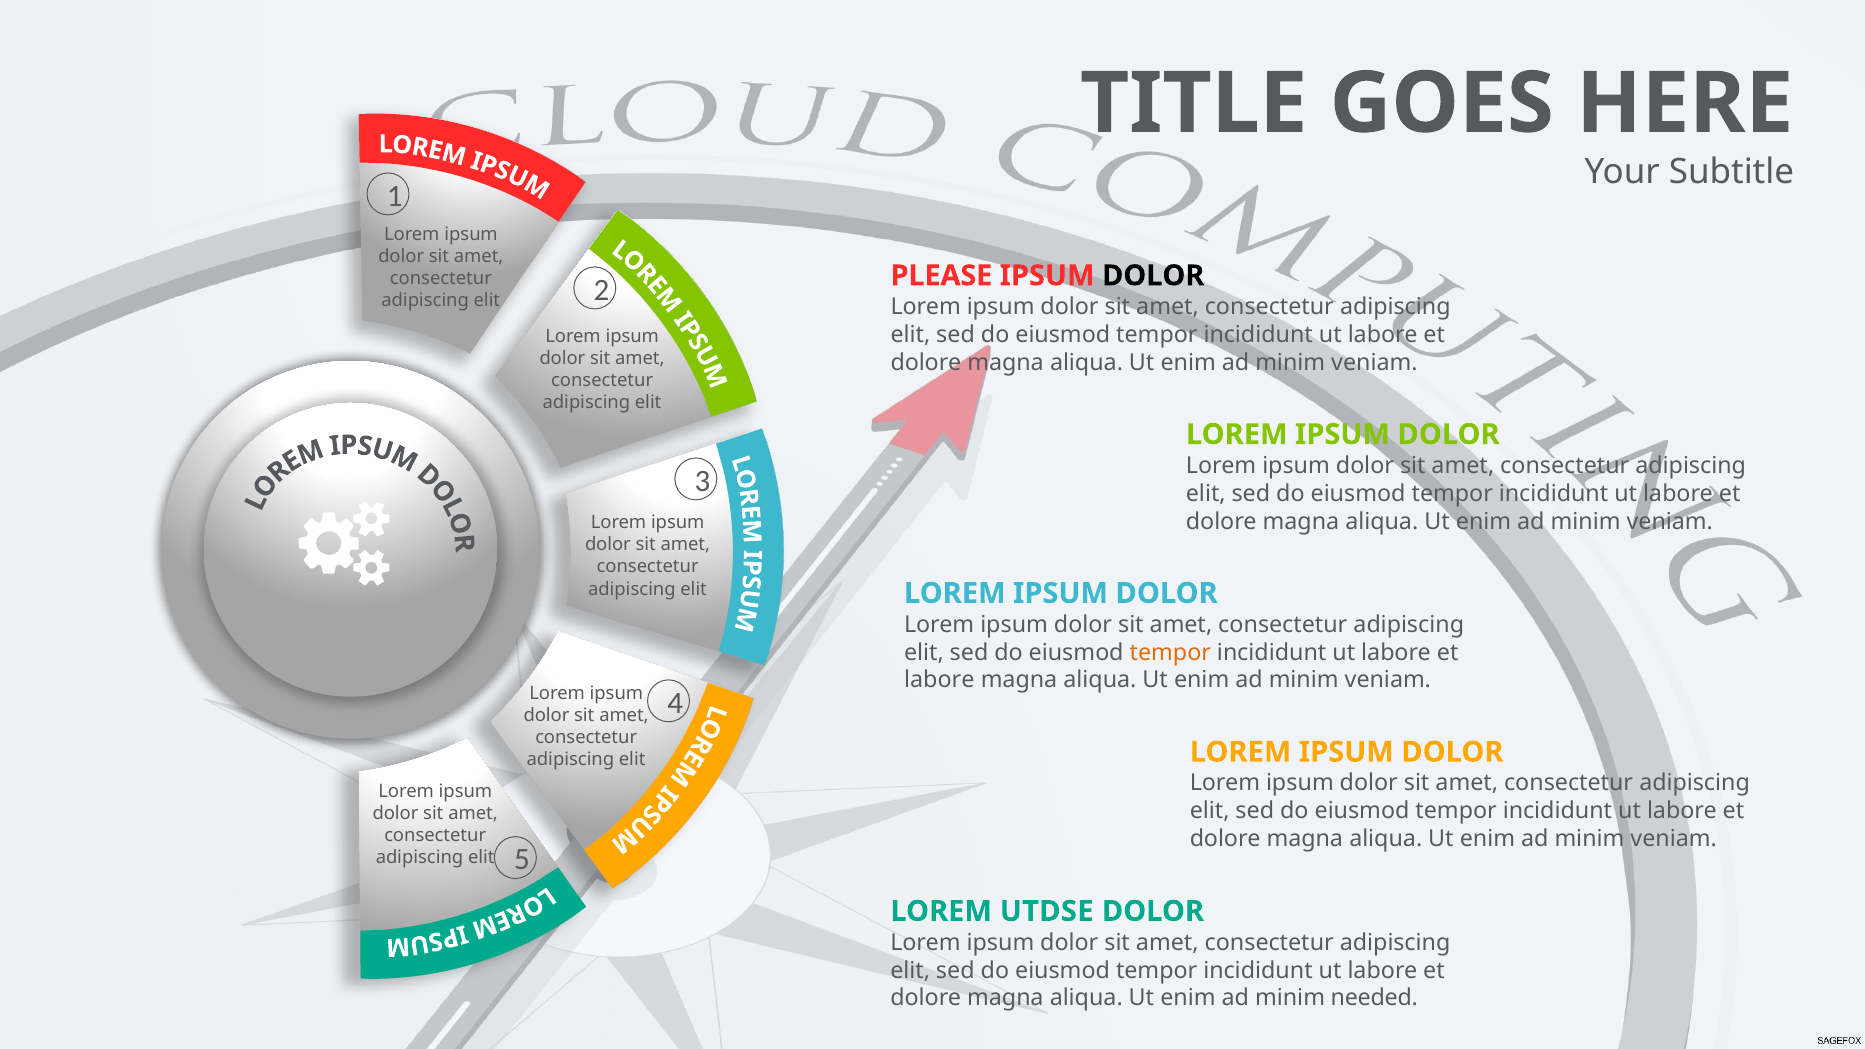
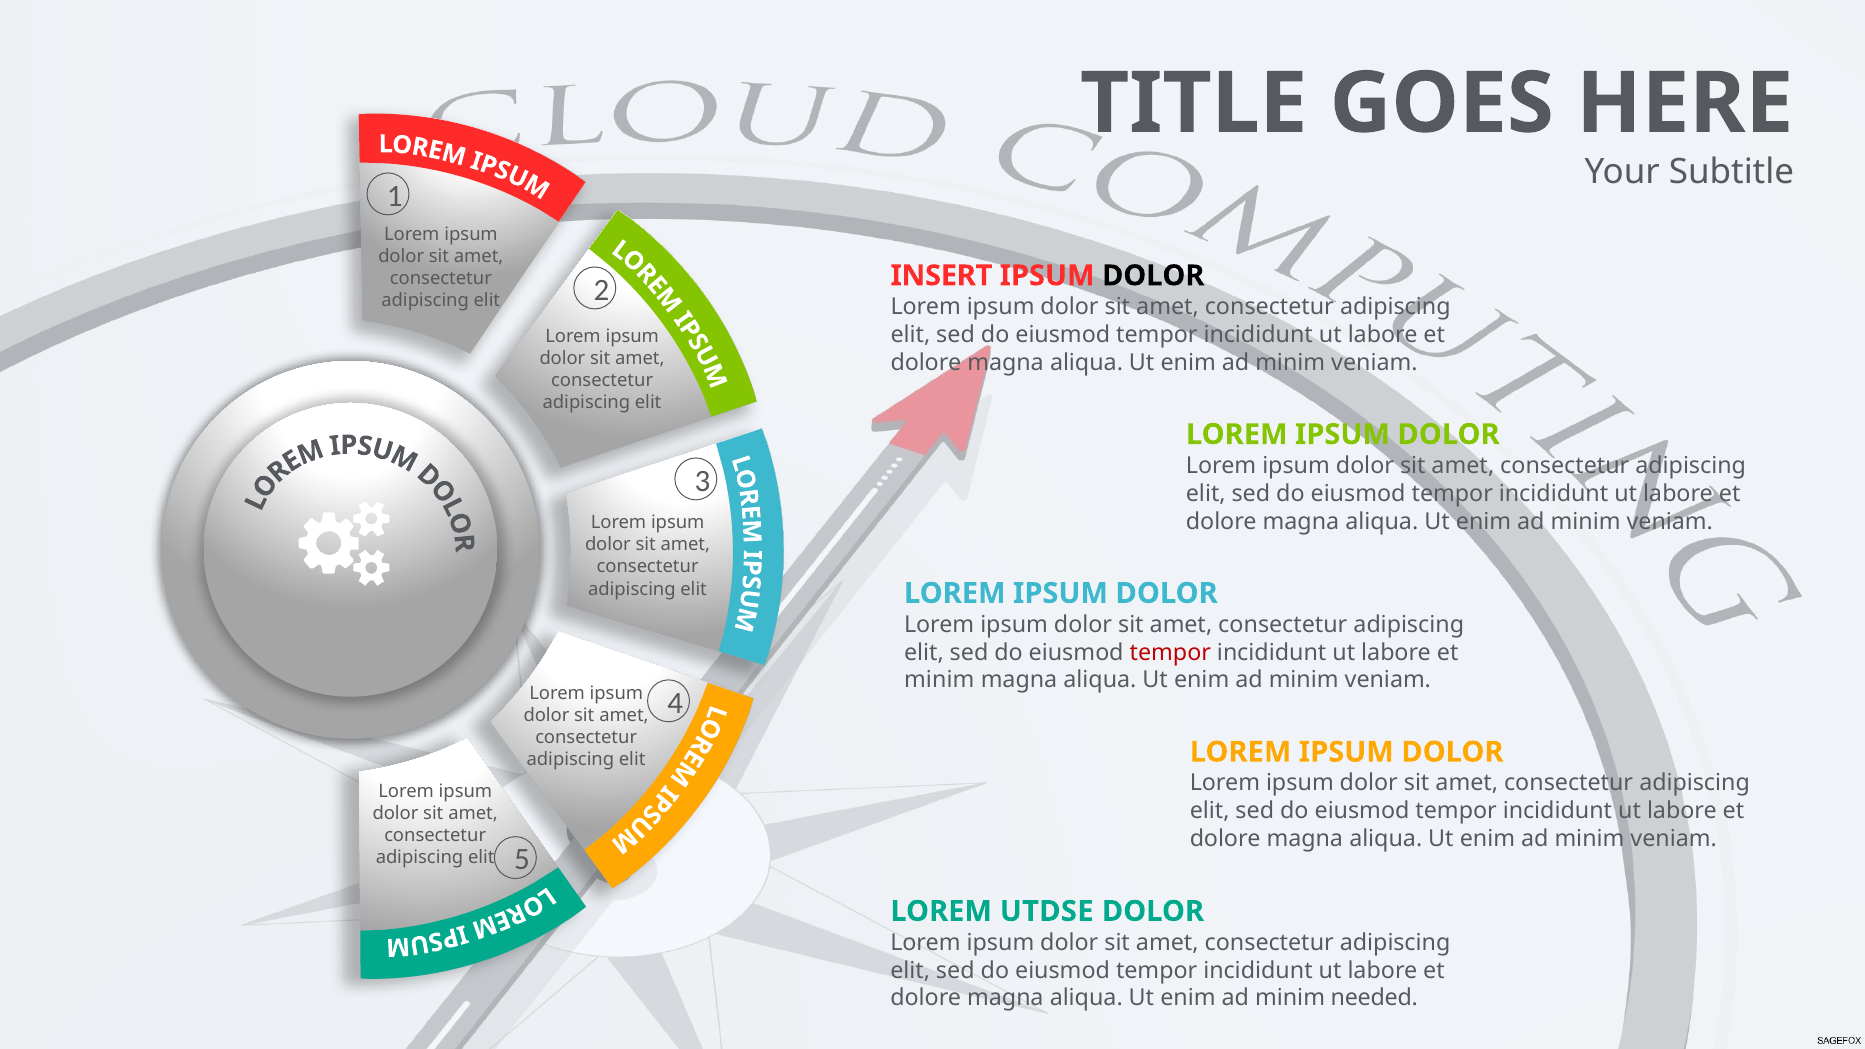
PLEASE: PLEASE -> INSERT
tempor at (1170, 652) colour: orange -> red
labore at (939, 680): labore -> minim
